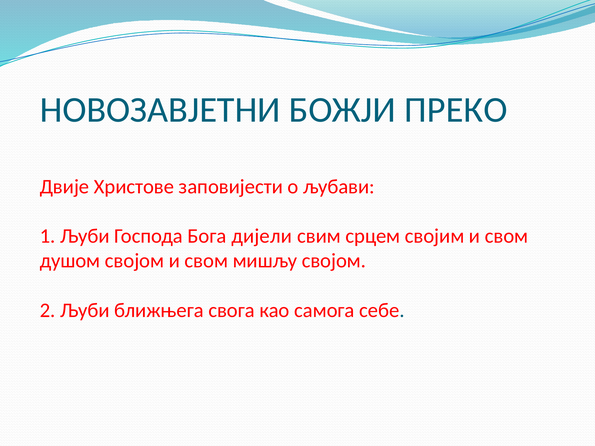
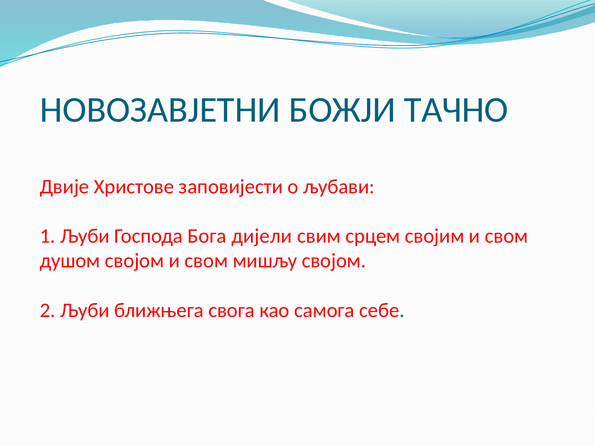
ПРЕКО: ПРЕКО -> ТАЧНО
